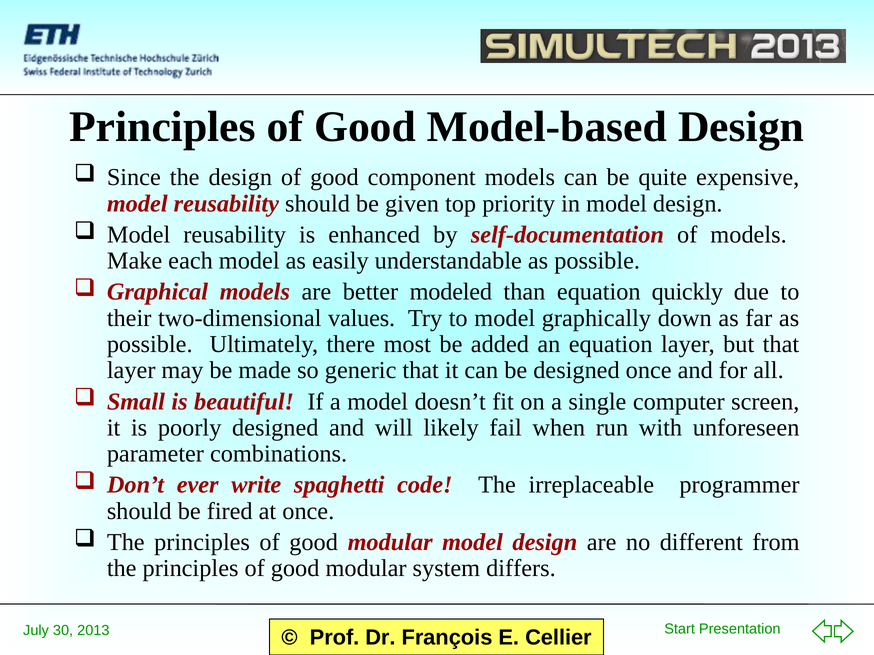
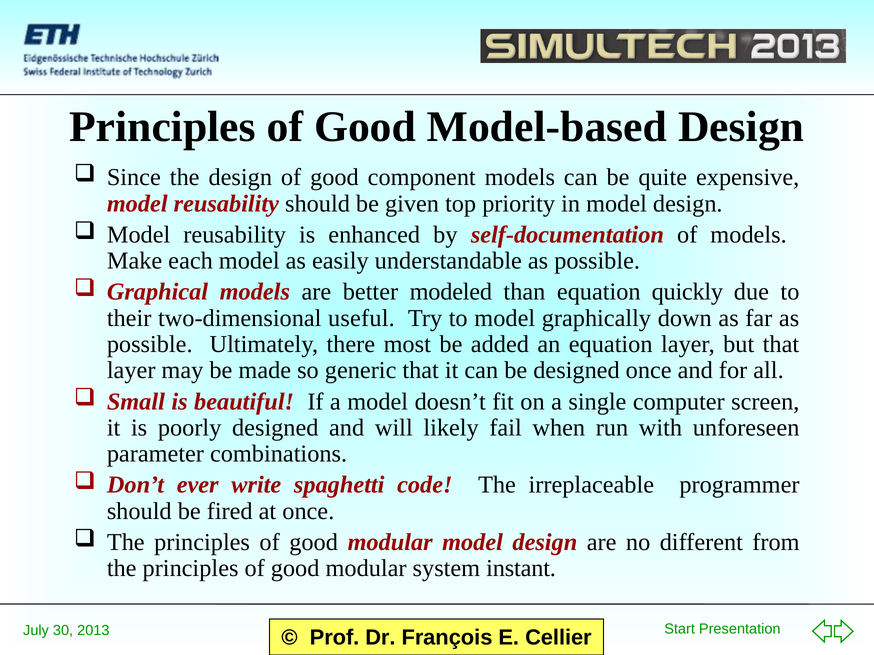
values: values -> useful
differs: differs -> instant
